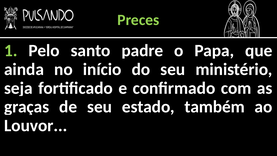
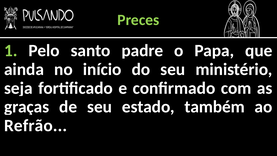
Louvor: Louvor -> Refrão
